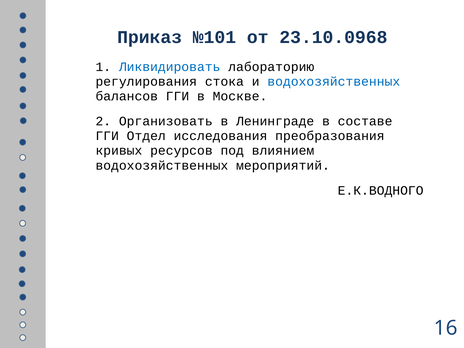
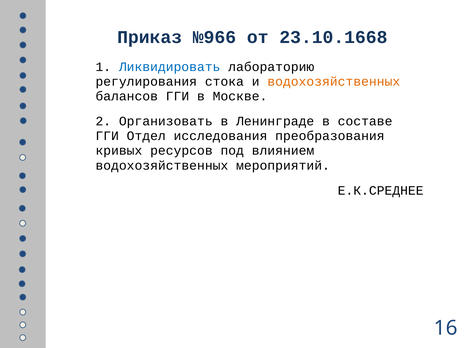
№101: №101 -> №966
23.10.0968: 23.10.0968 -> 23.10.1668
водохозяйственных at (334, 82) colour: blue -> orange
Е.К.ВОДНОГО: Е.К.ВОДНОГО -> Е.К.СРЕДНЕЕ
